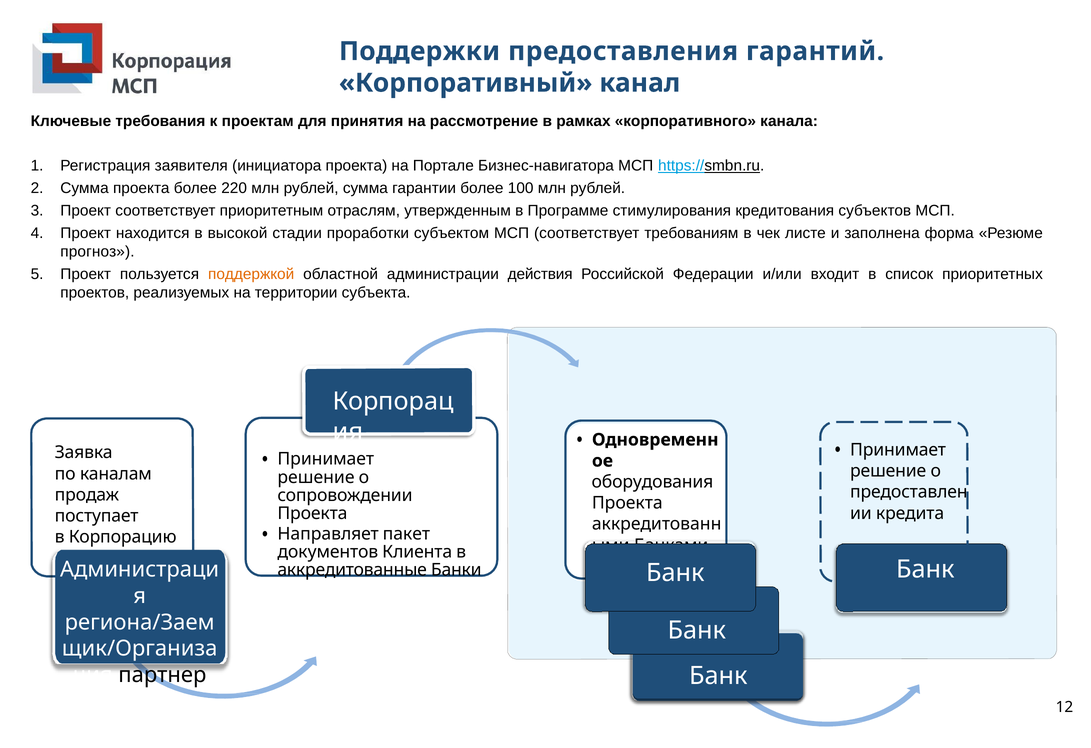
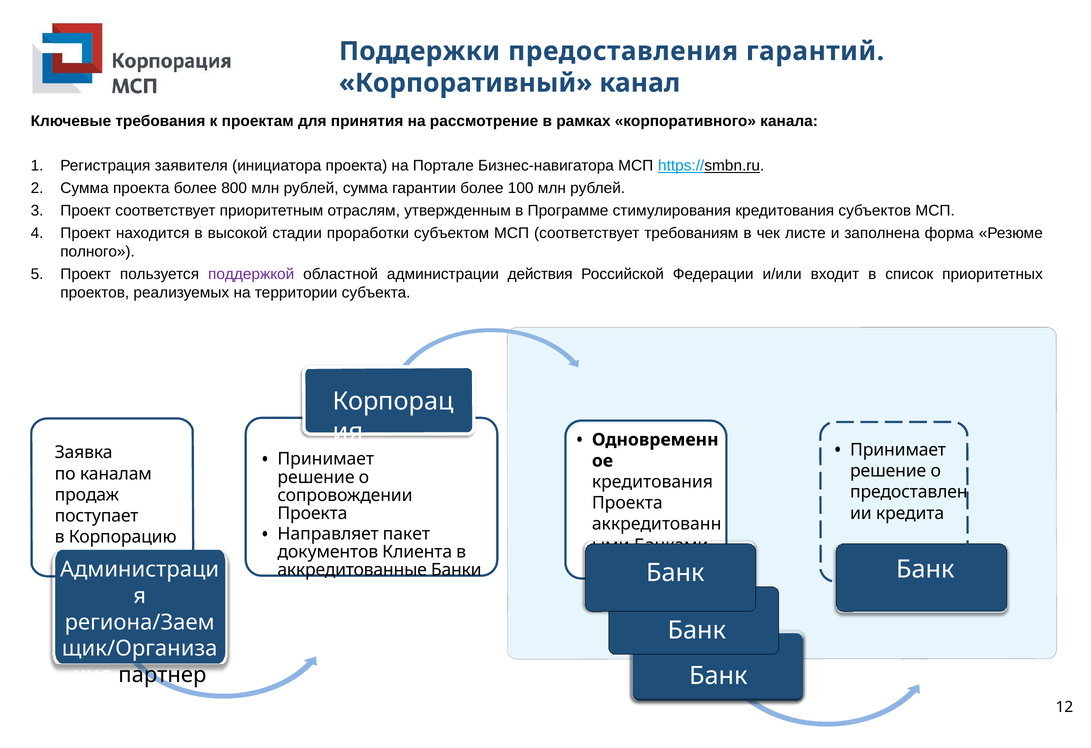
220: 220 -> 800
прогноз: прогноз -> полного
поддержкой colour: orange -> purple
оборудования at (652, 482): оборудования -> кредитования
